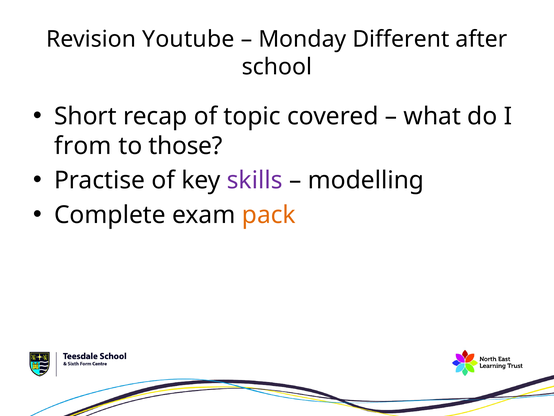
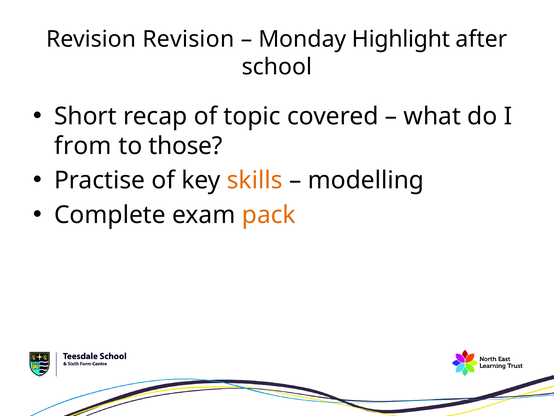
Revision Youtube: Youtube -> Revision
Different: Different -> Highlight
skills colour: purple -> orange
